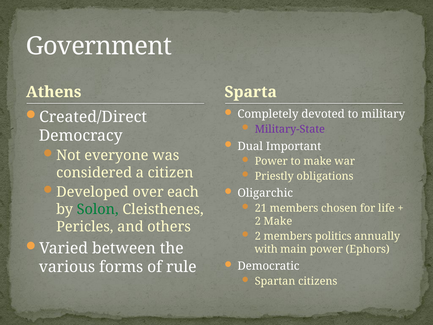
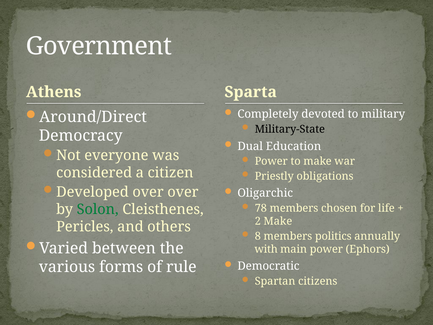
Created/Direct: Created/Direct -> Around/Direct
Military-State colour: purple -> black
Important: Important -> Education
over each: each -> over
21: 21 -> 78
2 at (258, 236): 2 -> 8
